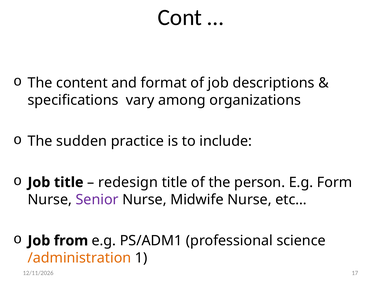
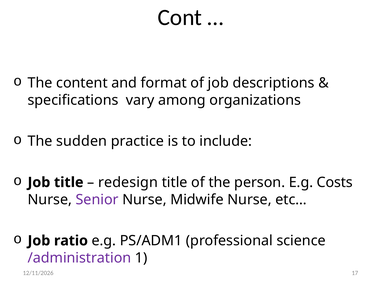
Form: Form -> Costs
from: from -> ratio
/administration colour: orange -> purple
